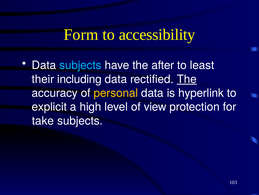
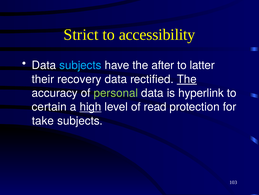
Form: Form -> Strict
least: least -> latter
including: including -> recovery
personal colour: yellow -> light green
explicit: explicit -> certain
high underline: none -> present
view: view -> read
